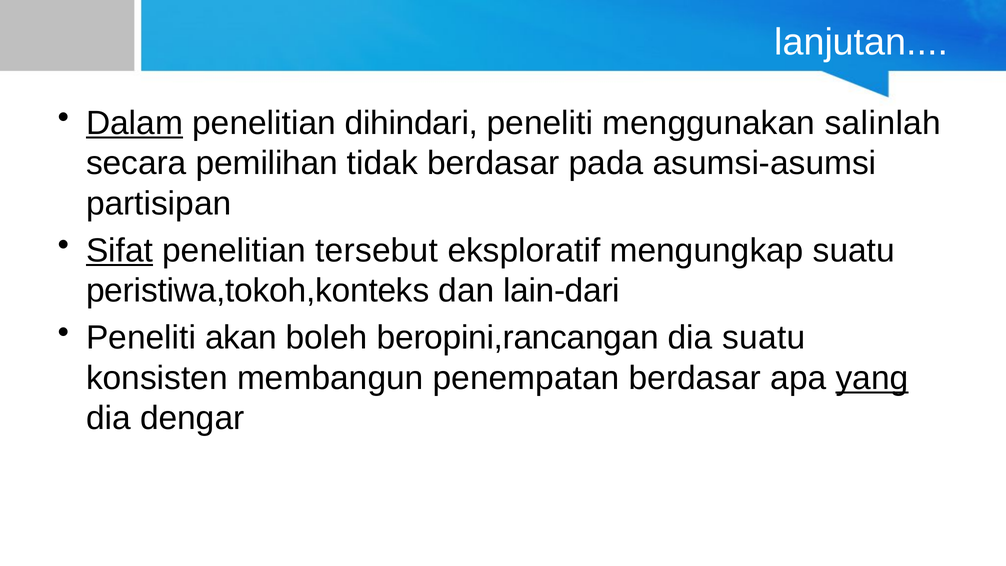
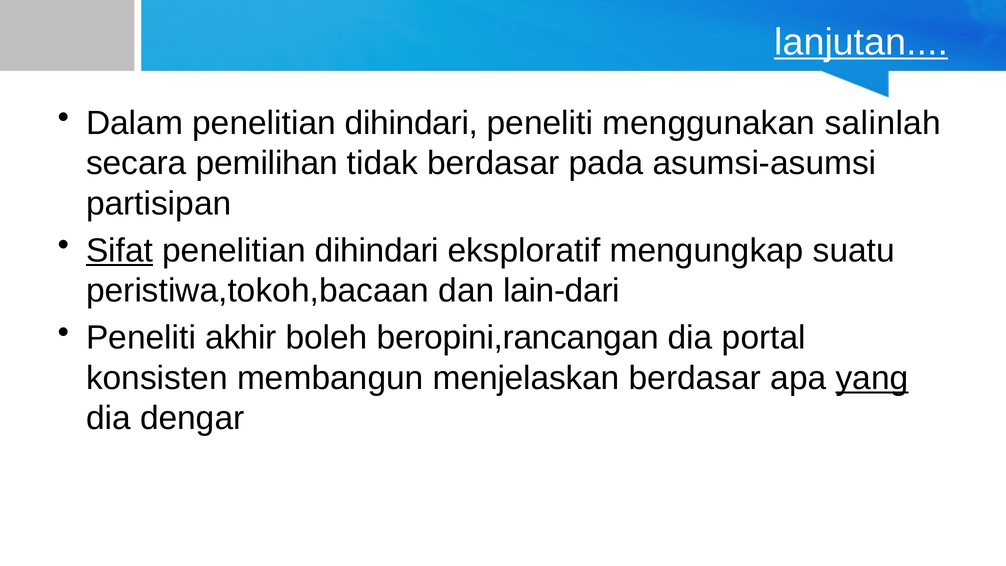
lanjutan underline: none -> present
Dalam underline: present -> none
tersebut at (377, 251): tersebut -> dihindari
peristiwa,tokoh,konteks: peristiwa,tokoh,konteks -> peristiwa,tokoh,bacaan
akan: akan -> akhir
dia suatu: suatu -> portal
penempatan: penempatan -> menjelaskan
